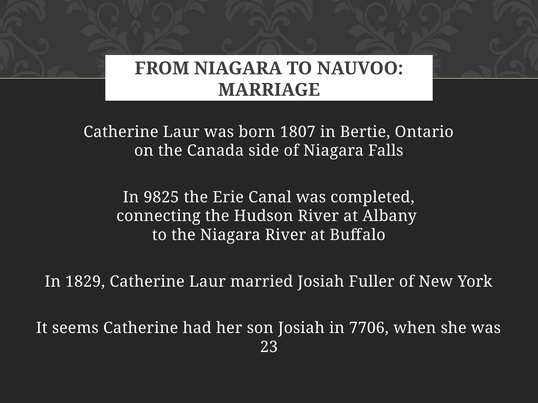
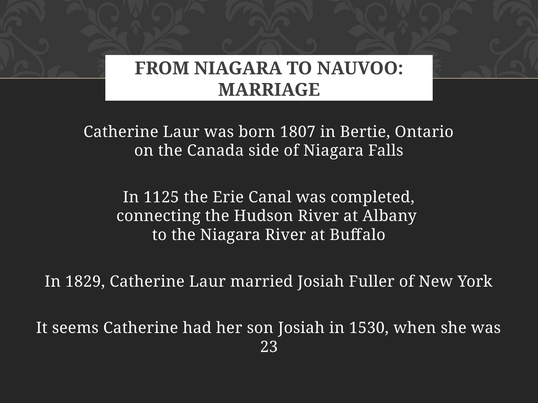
9825: 9825 -> 1125
7706: 7706 -> 1530
